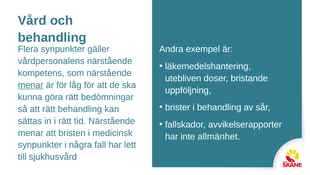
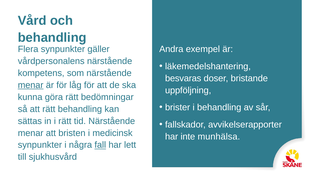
utebliven: utebliven -> besvaras
allmänhet: allmänhet -> munhälsa
fall underline: none -> present
